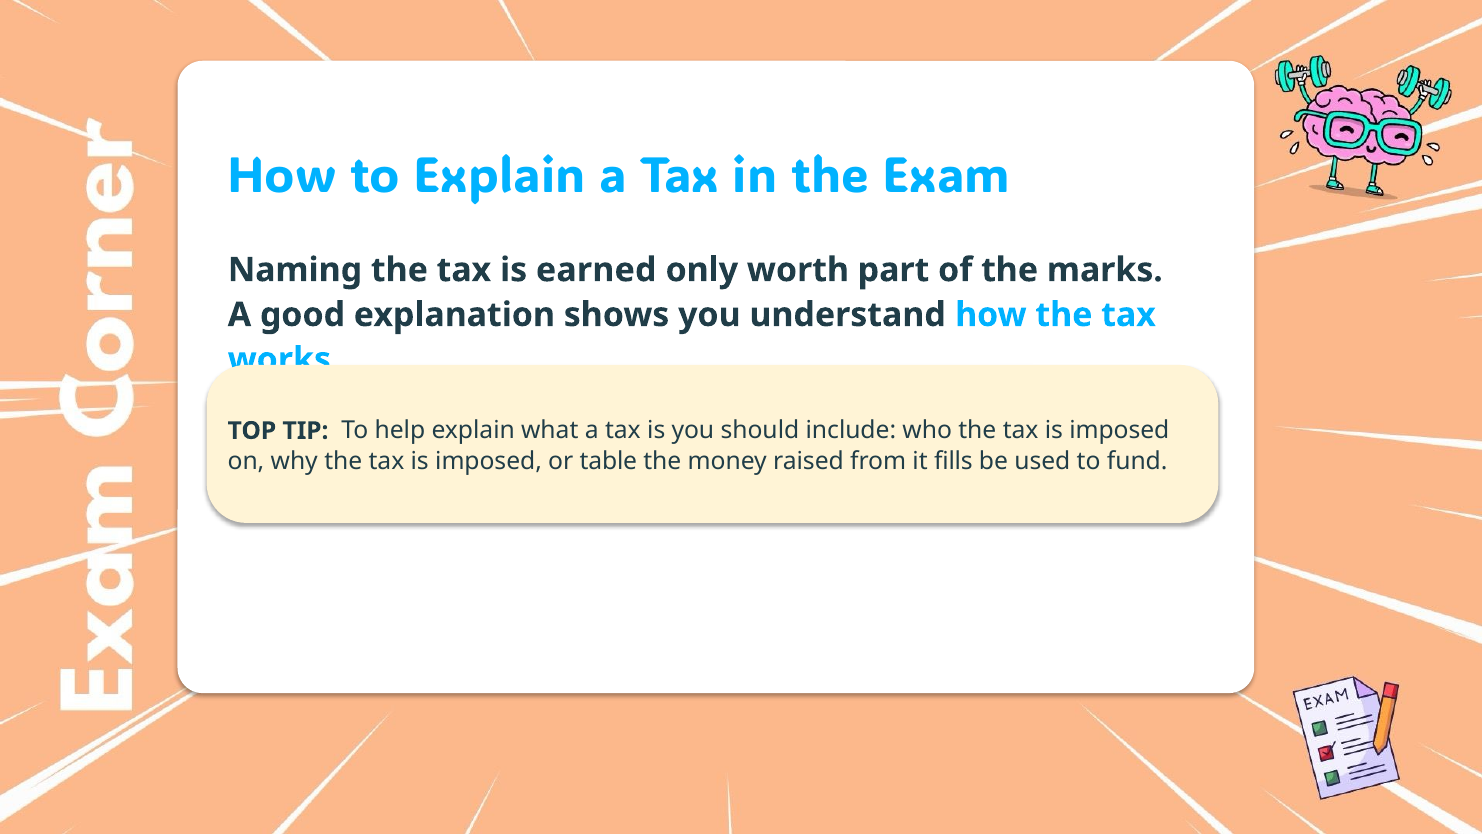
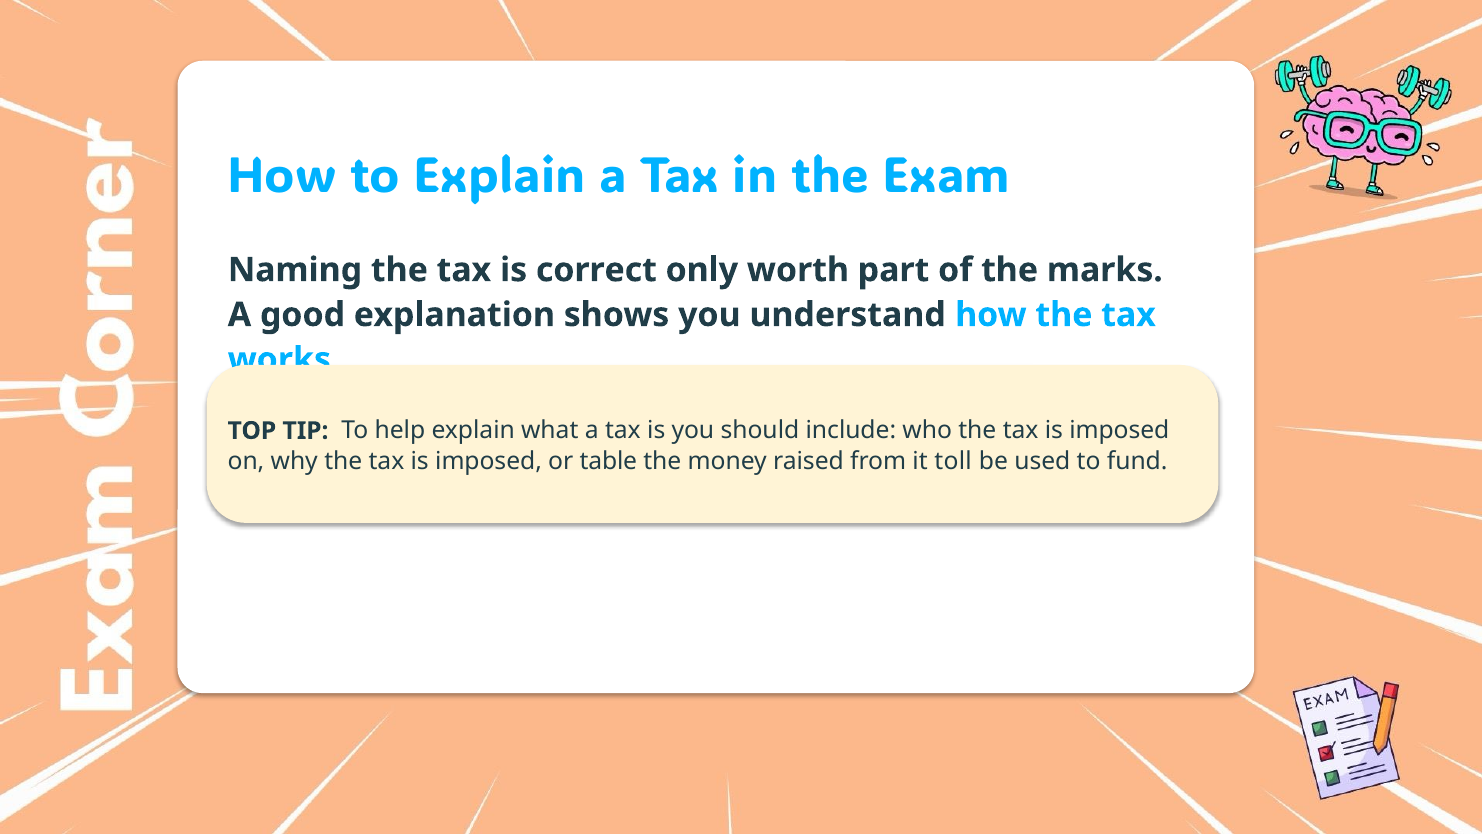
earned: earned -> correct
fills: fills -> toll
